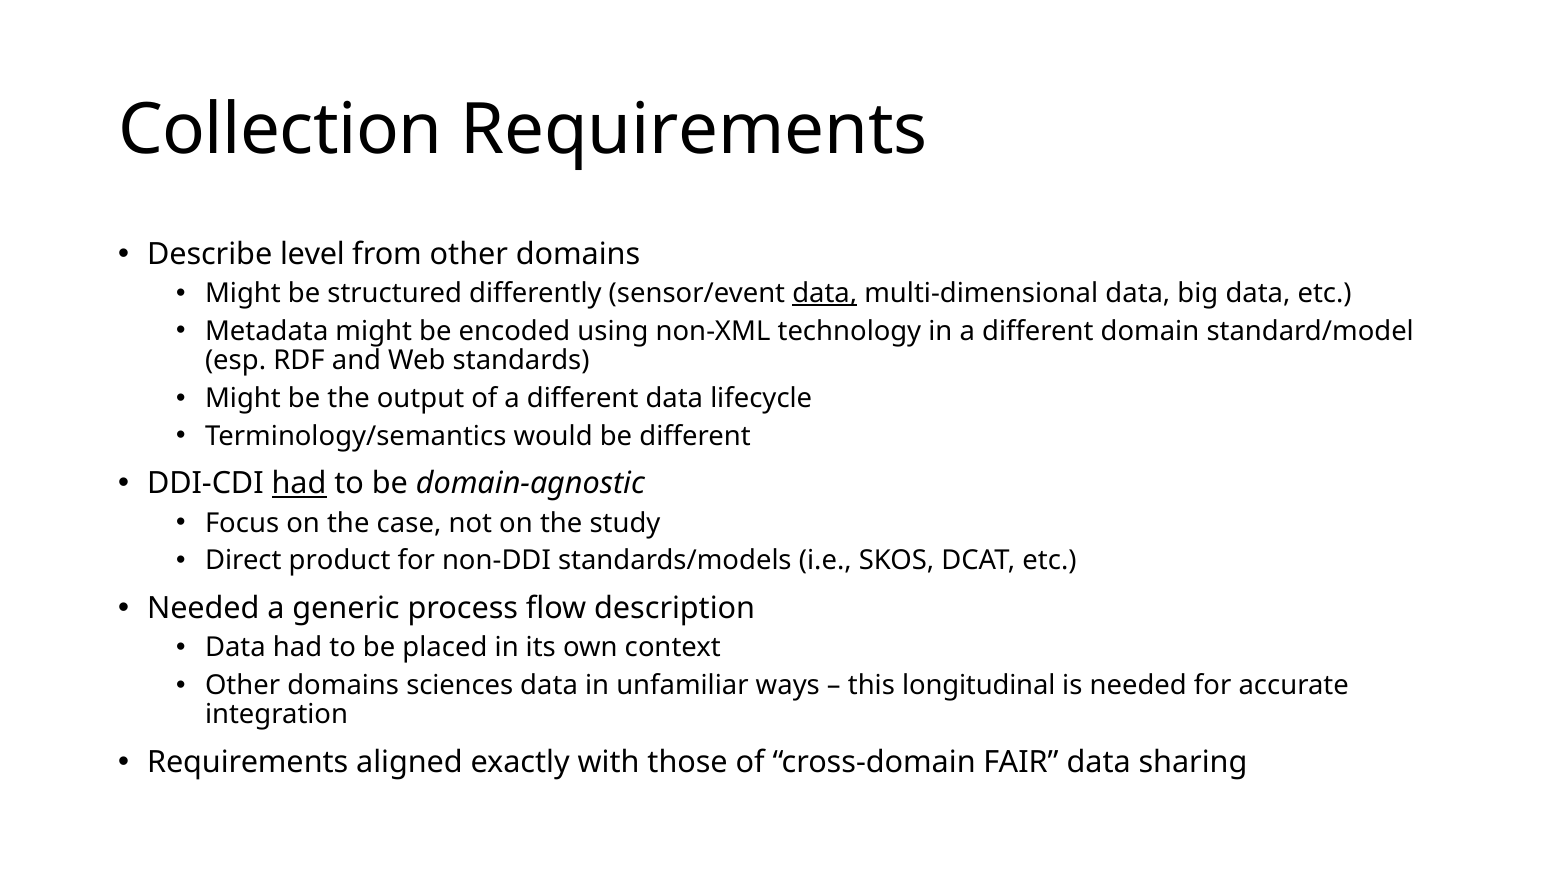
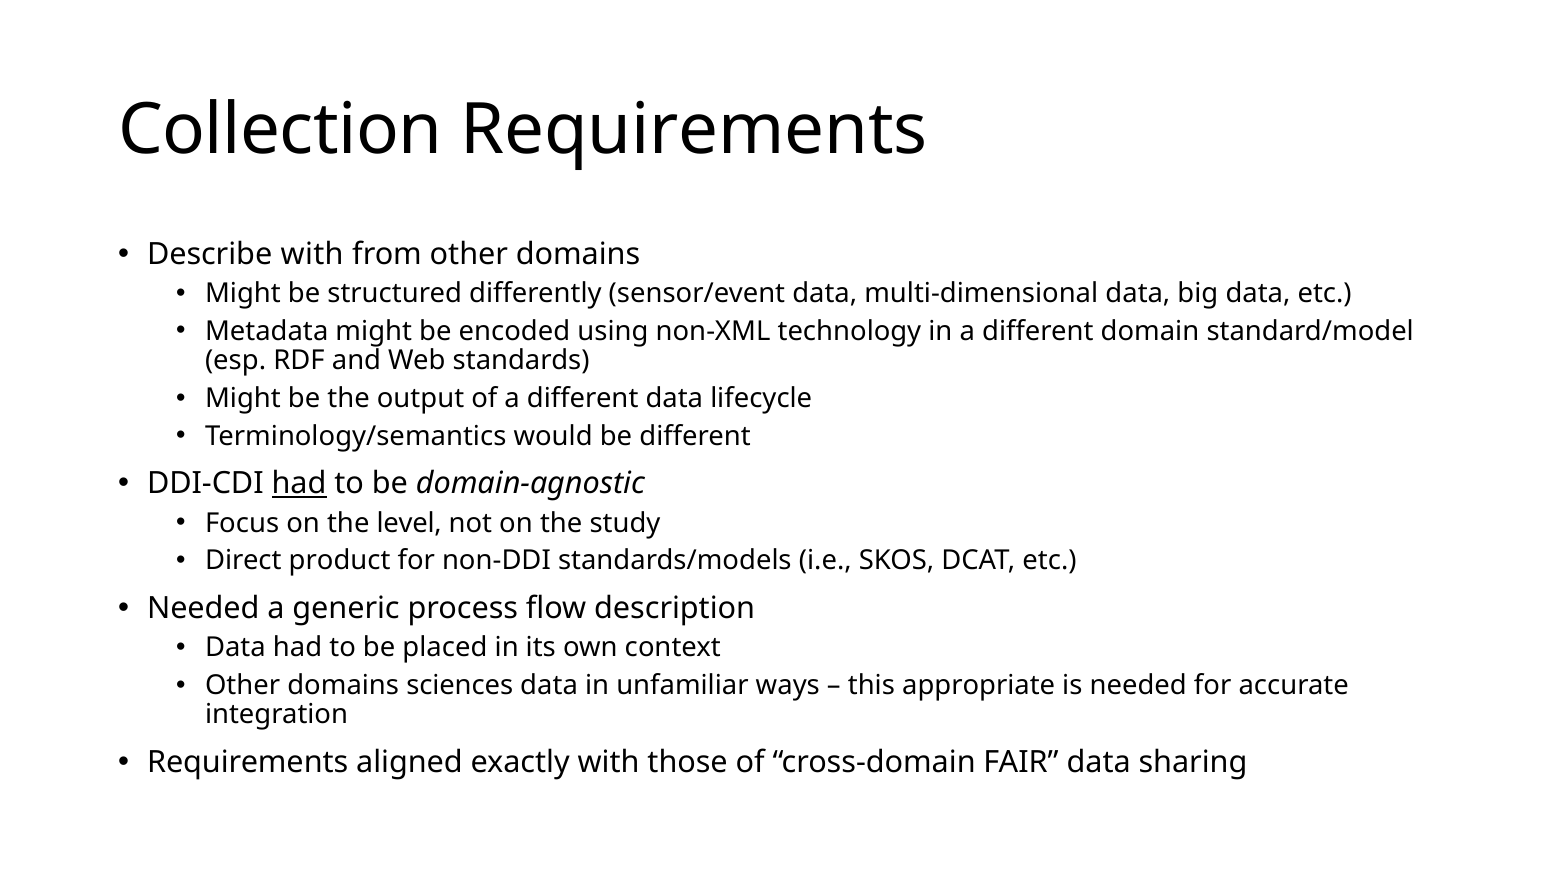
Describe level: level -> with
data at (825, 293) underline: present -> none
case: case -> level
longitudinal: longitudinal -> appropriate
